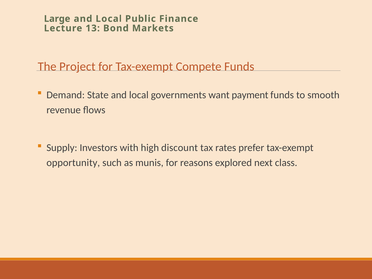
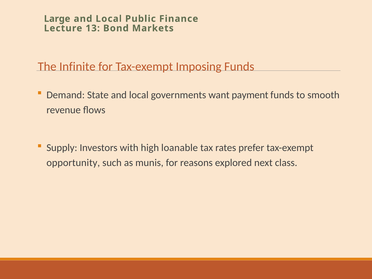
Project: Project -> Infinite
Compete: Compete -> Imposing
discount: discount -> loanable
